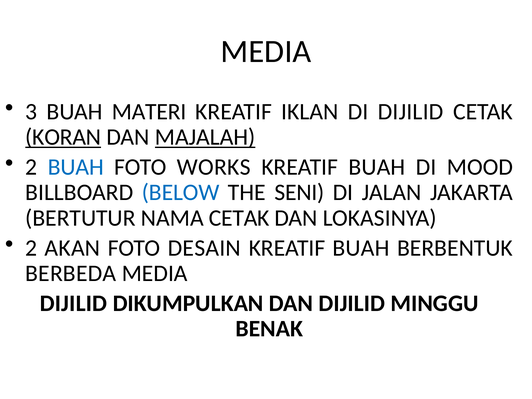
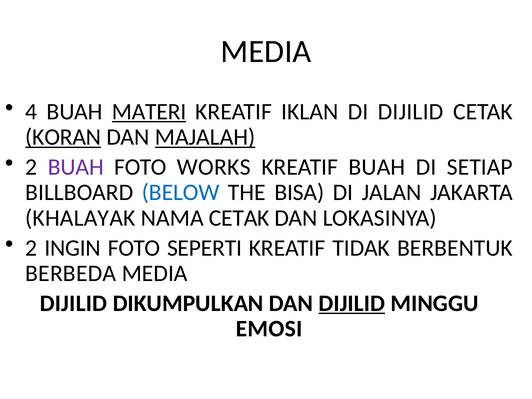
3: 3 -> 4
MATERI underline: none -> present
BUAH at (76, 167) colour: blue -> purple
MOOD: MOOD -> SETIAP
SENI: SENI -> BISA
BERTUTUR: BERTUTUR -> KHALAYAK
AKAN: AKAN -> INGIN
DESAIN: DESAIN -> SEPERTI
BUAH at (361, 248): BUAH -> TIDAK
DIJILID at (352, 303) underline: none -> present
BENAK: BENAK -> EMOSI
